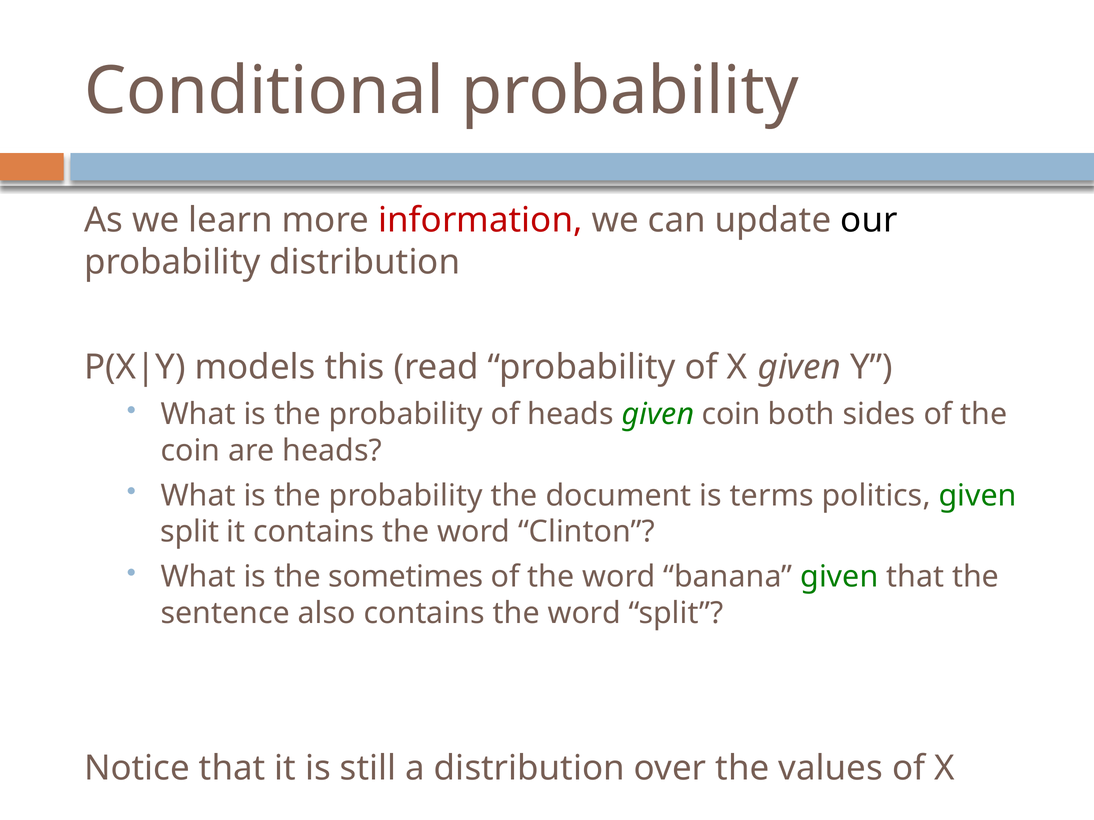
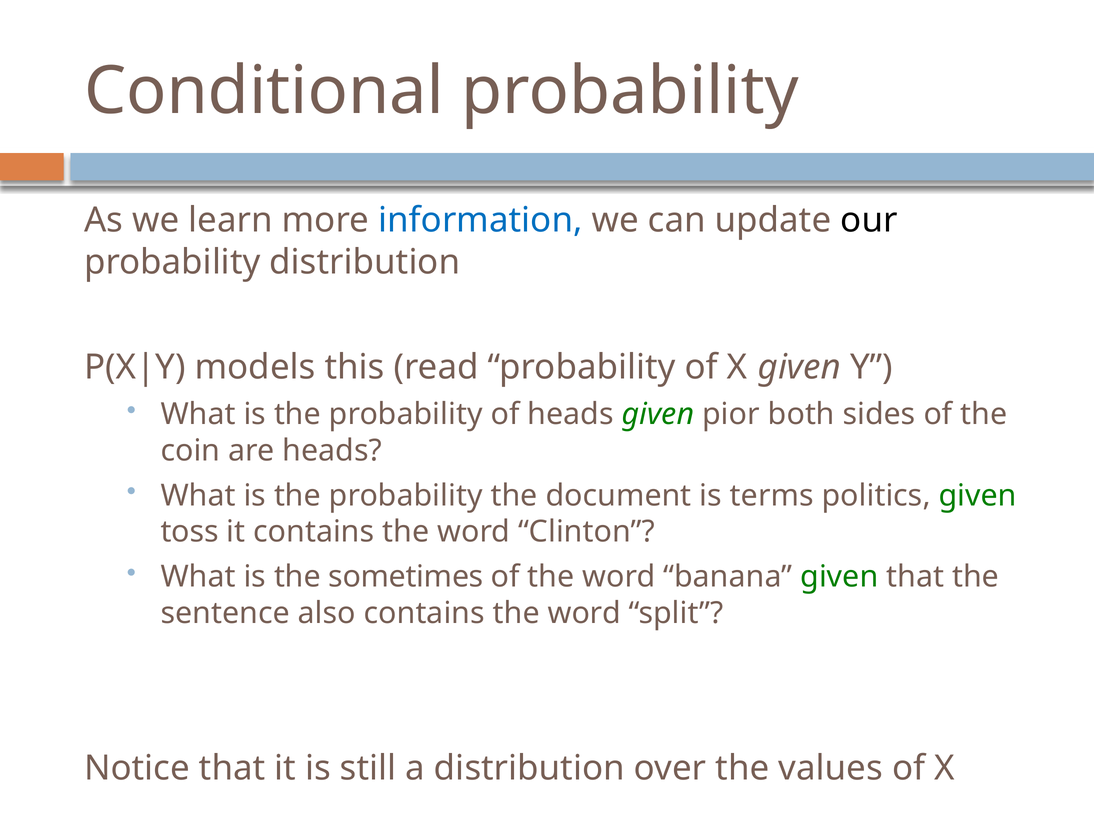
information colour: red -> blue
given coin: coin -> pior
split at (190, 532): split -> toss
